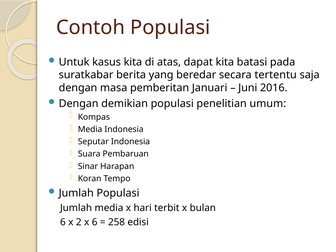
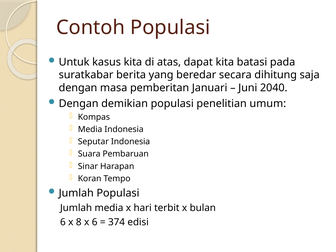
tertentu: tertentu -> dihitung
2016: 2016 -> 2040
2: 2 -> 8
258: 258 -> 374
